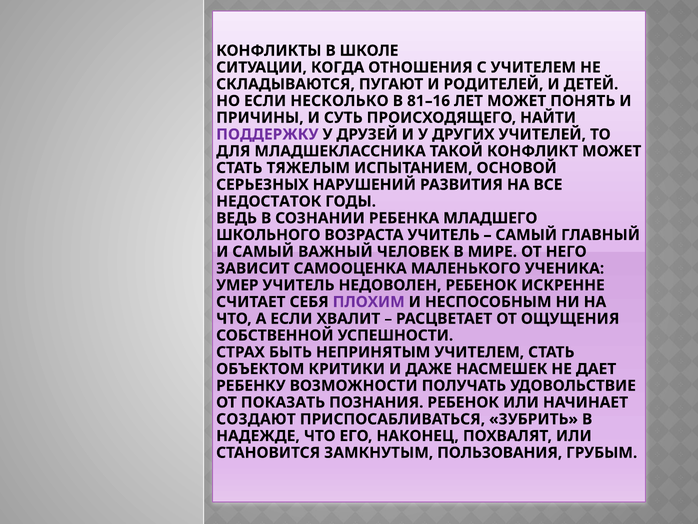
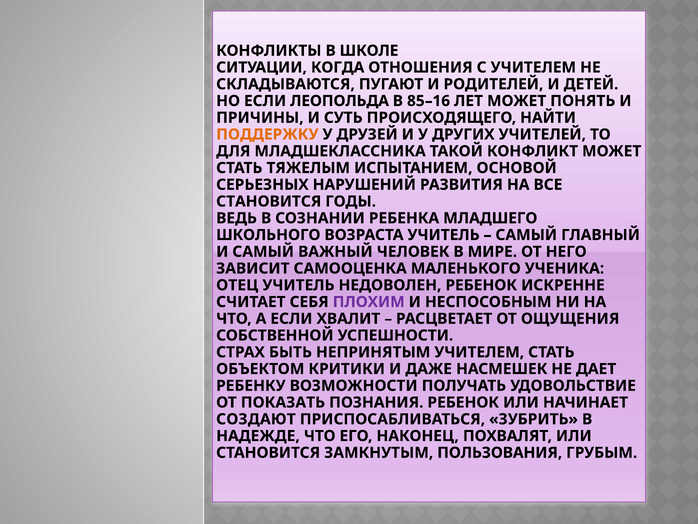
НЕСКОЛЬКО: НЕСКОЛЬКО -> ЛЕОПОЛЬДА
81–16: 81–16 -> 85–16
ПОДДЕРЖКУ colour: purple -> orange
НЕДОСТАТОК at (269, 201): НЕДОСТАТОК -> СТАНОВИТСЯ
УМЕР: УМЕР -> ОТЕЦ
